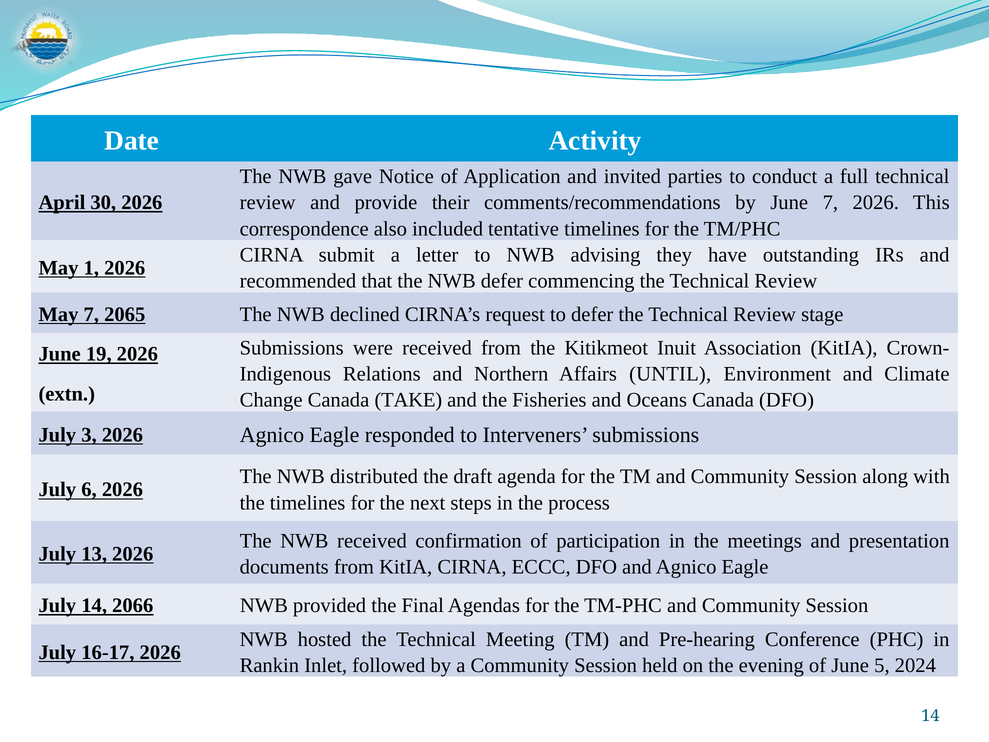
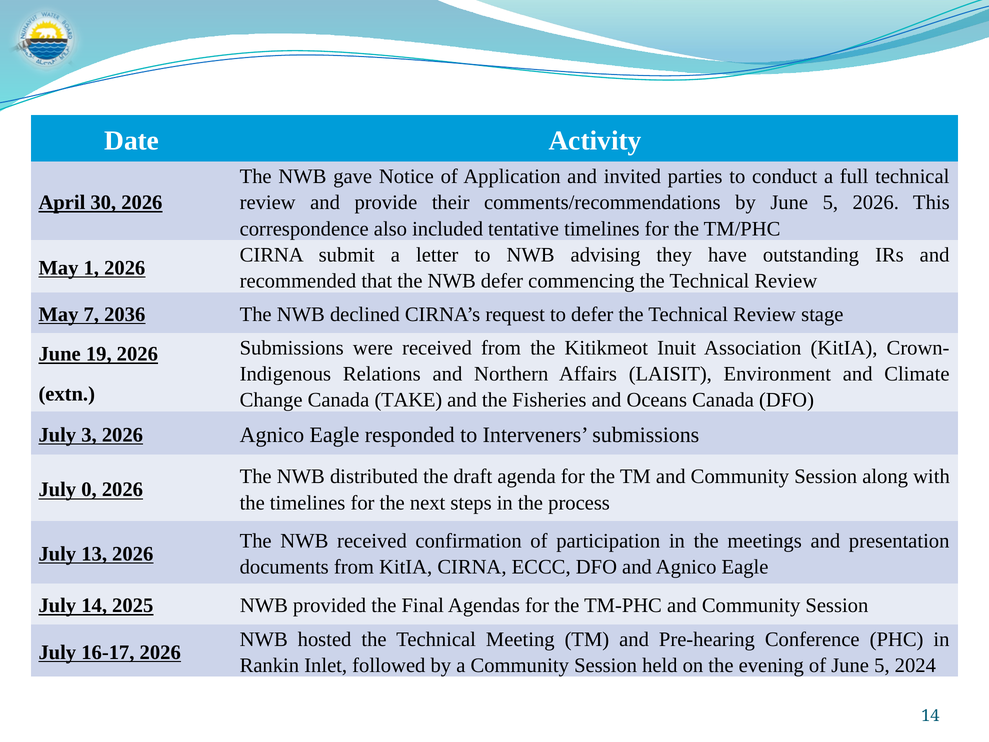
by June 7: 7 -> 5
2065: 2065 -> 2036
UNTIL: UNTIL -> LAISIT
6: 6 -> 0
2066: 2066 -> 2025
